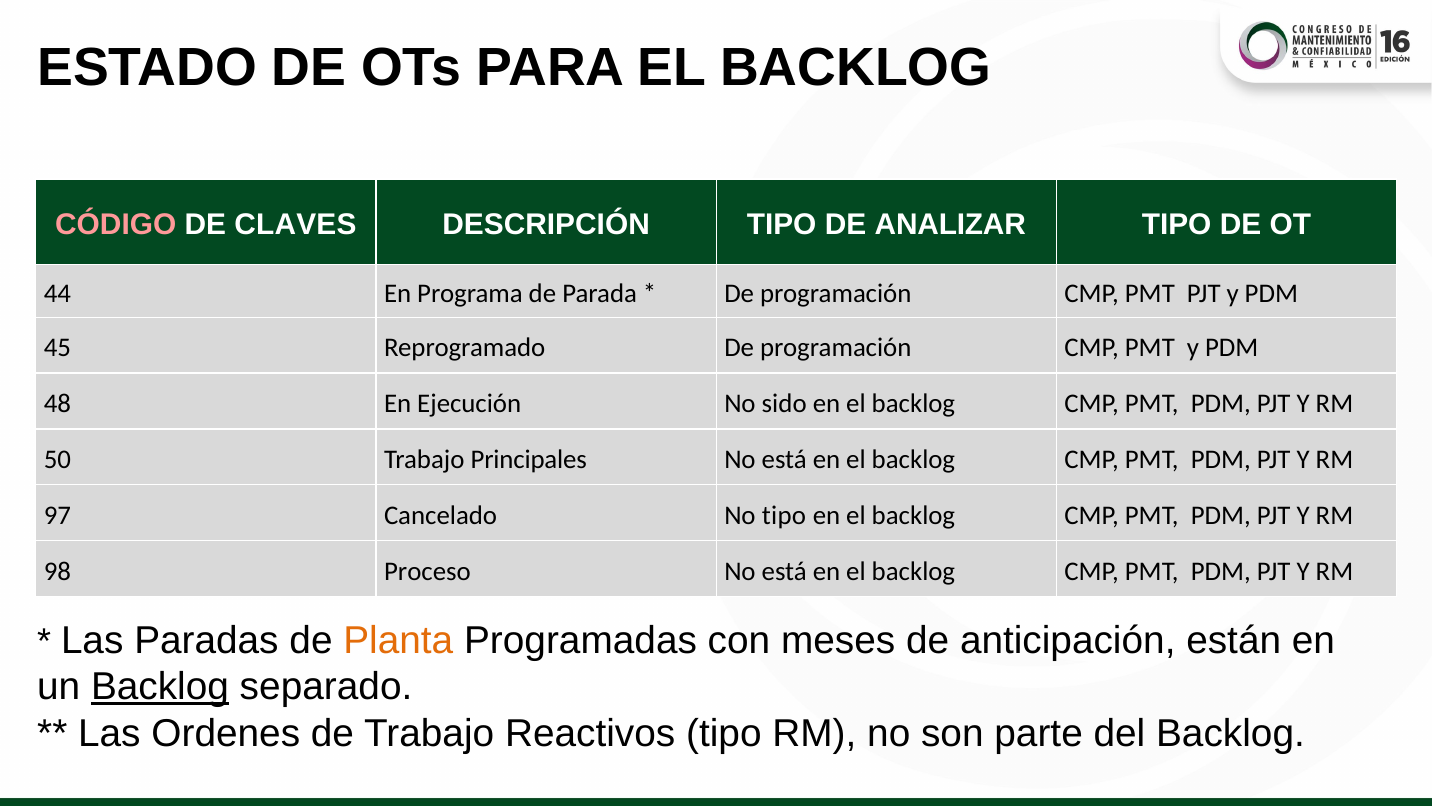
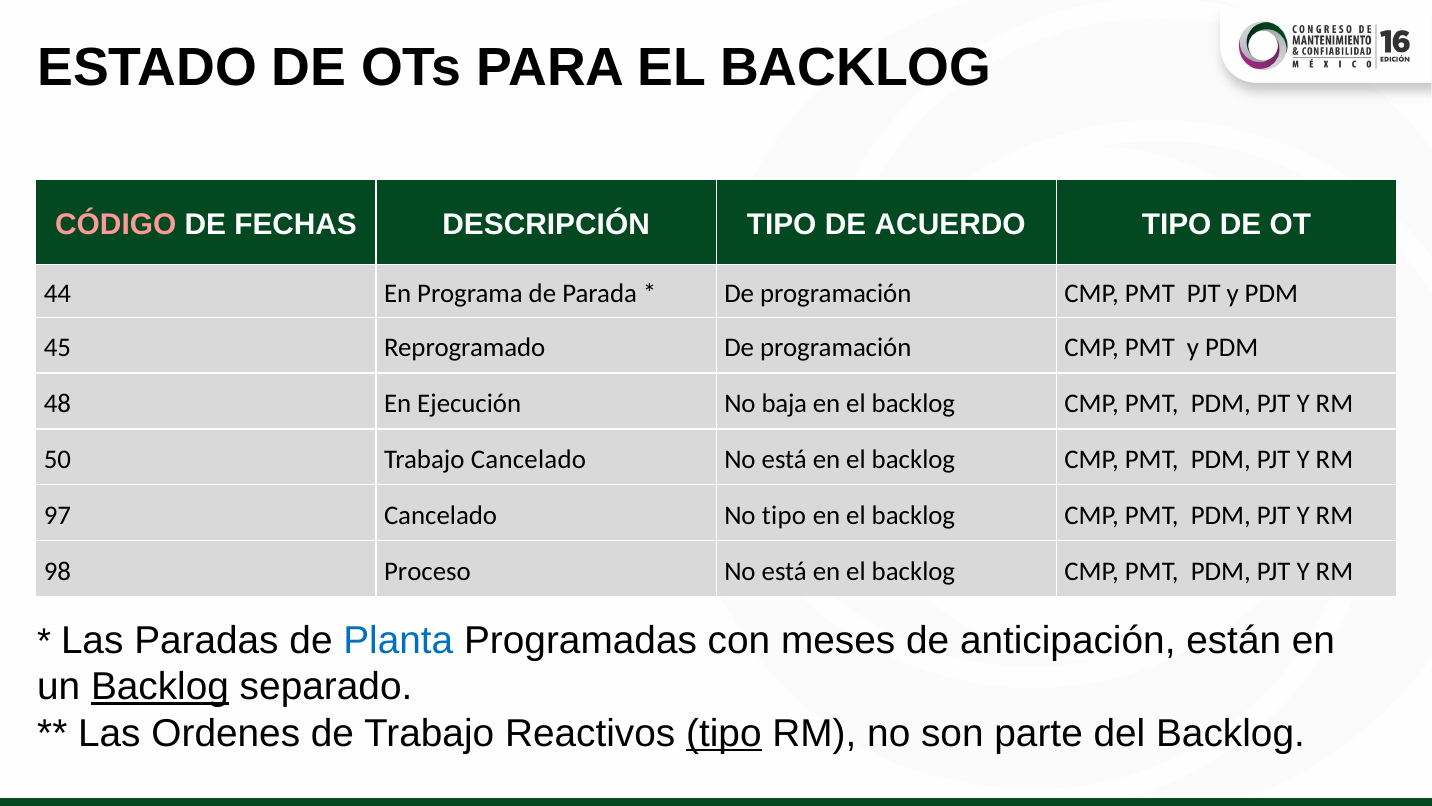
CLAVES: CLAVES -> FECHAS
ANALIZAR: ANALIZAR -> ACUERDO
sido: sido -> baja
Trabajo Principales: Principales -> Cancelado
Planta colour: orange -> blue
tipo at (724, 733) underline: none -> present
